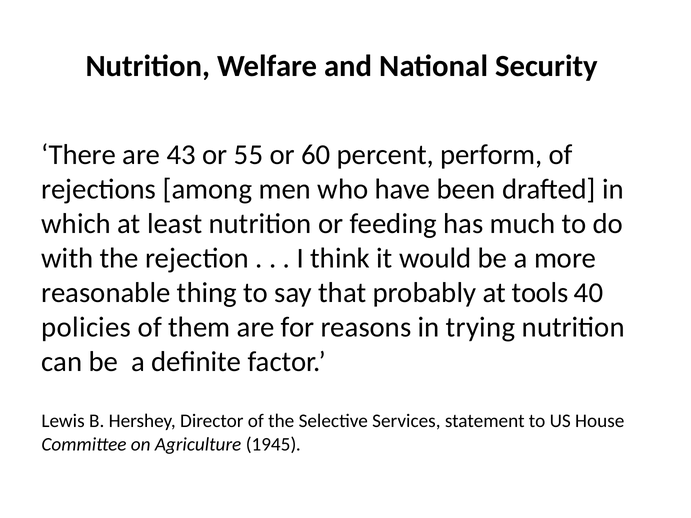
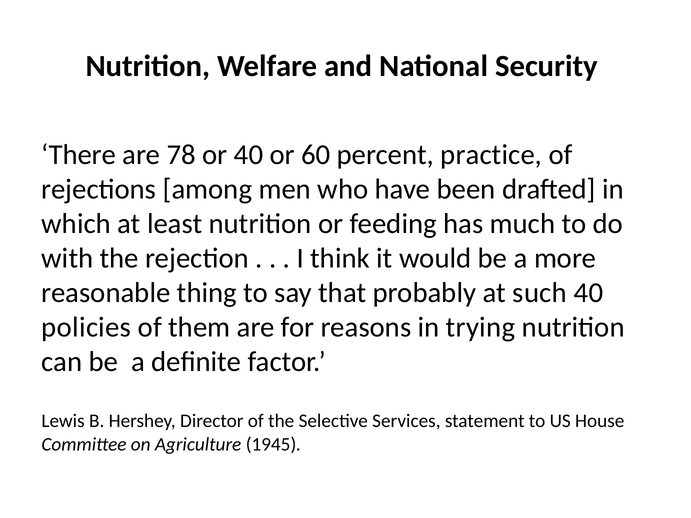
43: 43 -> 78
or 55: 55 -> 40
perform: perform -> practice
tools: tools -> such
